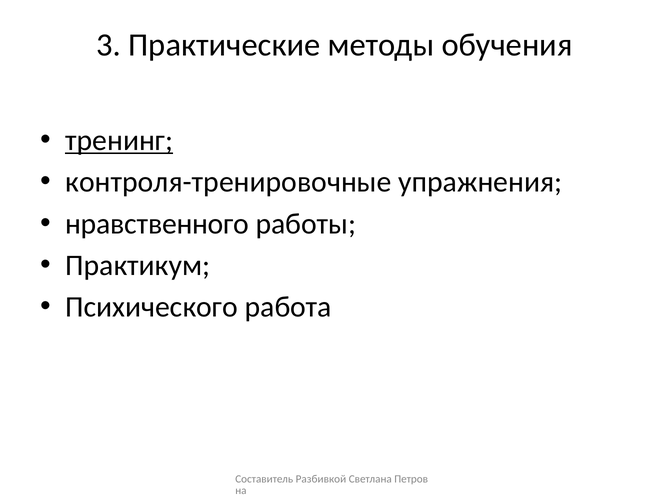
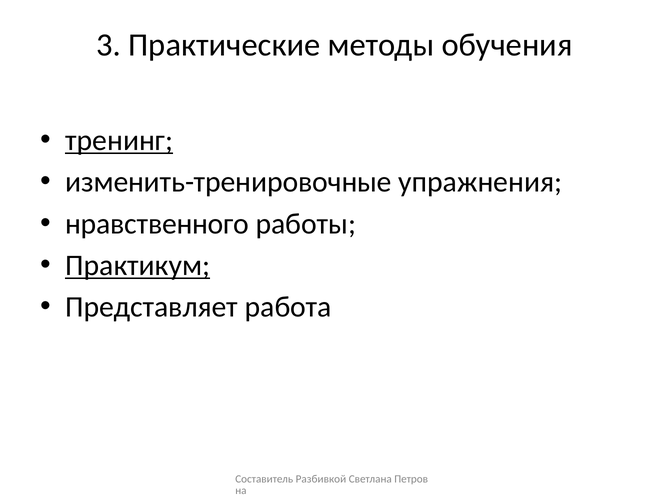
контроля-тренировочные: контроля-тренировочные -> изменить-тренировочные
Практикум underline: none -> present
Психического: Психического -> Представляет
